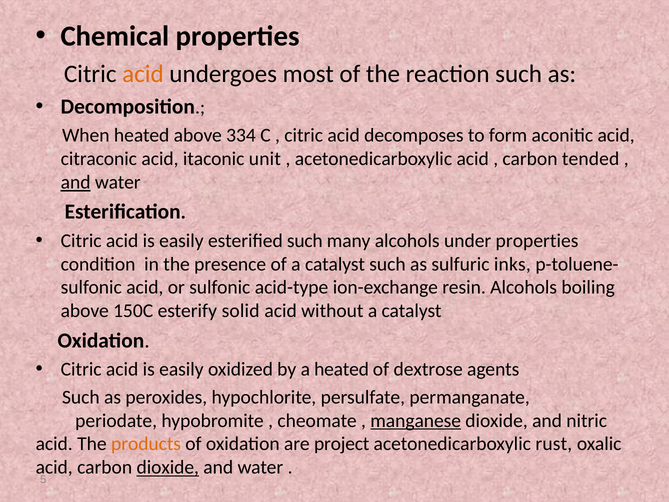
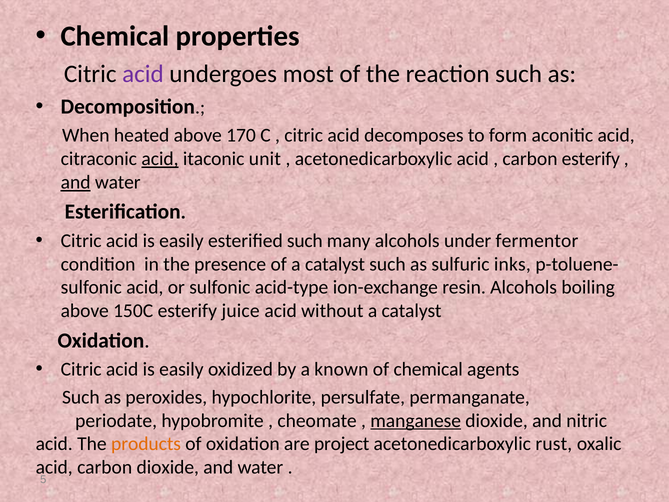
acid at (143, 74) colour: orange -> purple
334: 334 -> 170
acid at (160, 159) underline: none -> present
carbon tended: tended -> esterify
under properties: properties -> fermentor
solid: solid -> juice
a heated: heated -> known
of dextrose: dextrose -> chemical
dioxide at (168, 467) underline: present -> none
